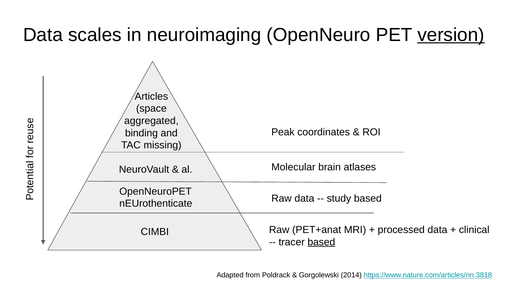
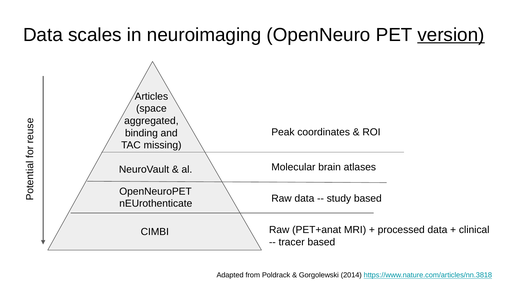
based at (321, 242) underline: present -> none
